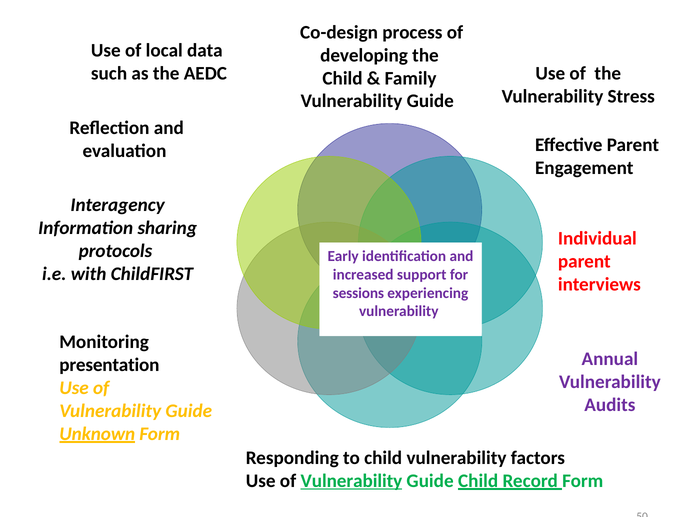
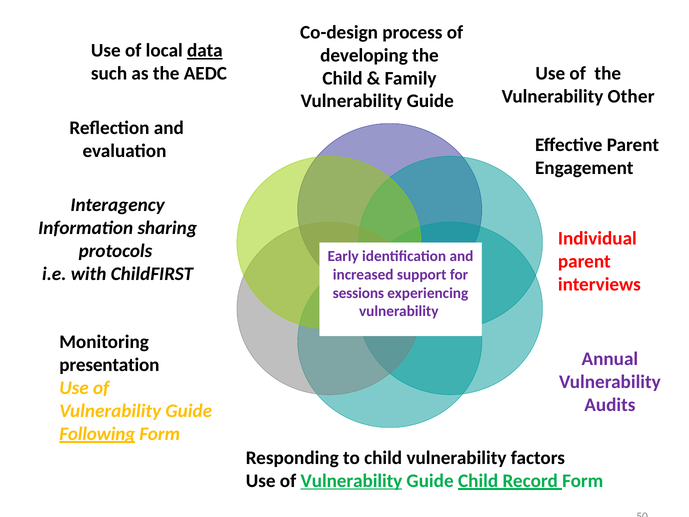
data underline: none -> present
Stress: Stress -> Other
Unknown: Unknown -> Following
